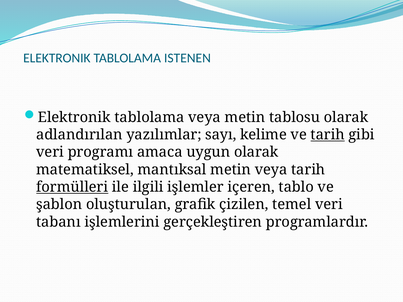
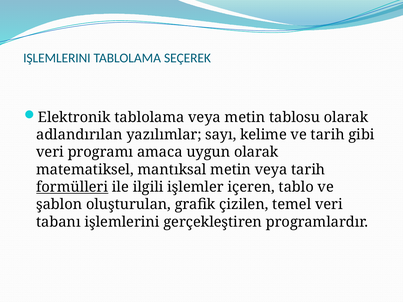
ELEKTRONIK at (57, 58): ELEKTRONIK -> IŞLEMLERINI
ISTENEN: ISTENEN -> SEÇEREK
tarih at (328, 135) underline: present -> none
